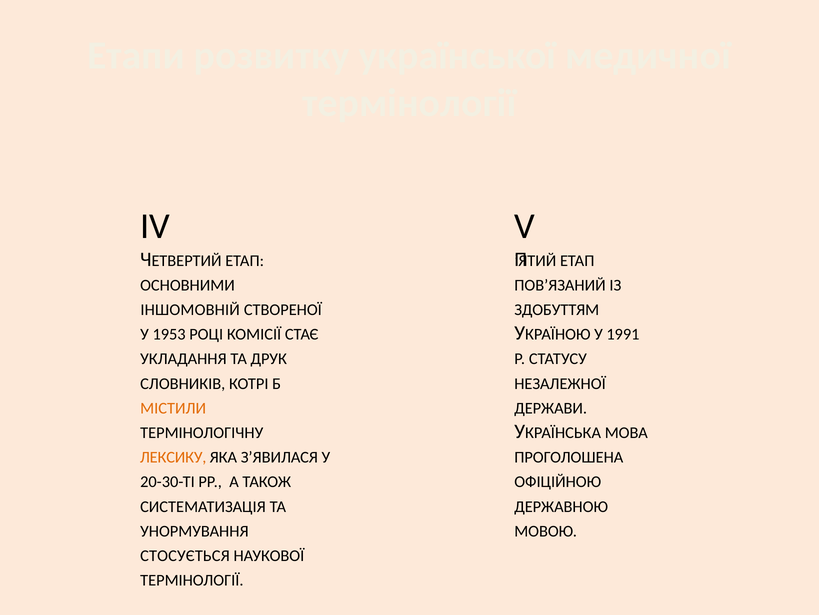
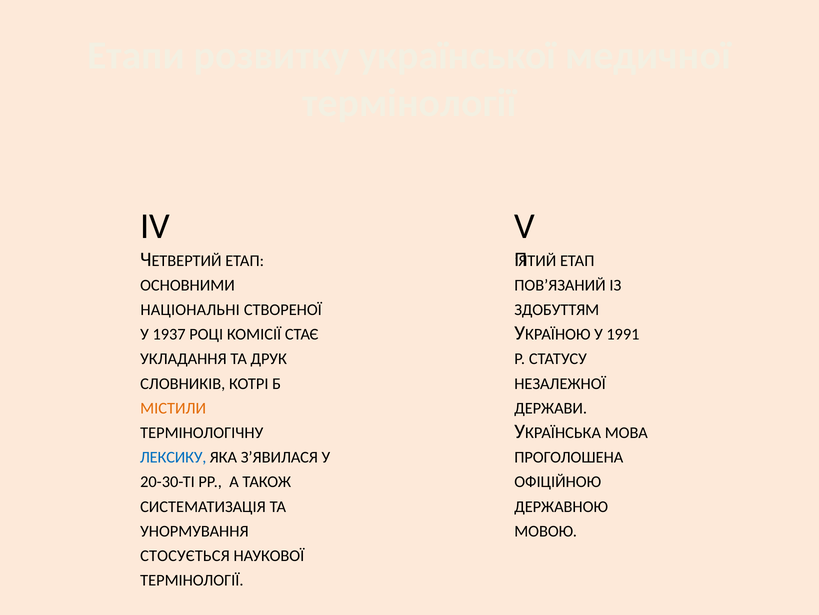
ІНШОМОВНІЙ: ІНШОМОВНІЙ -> НАЦІОНАЛЬНІ
1953: 1953 -> 1937
ЛЕКСИКУ colour: orange -> blue
